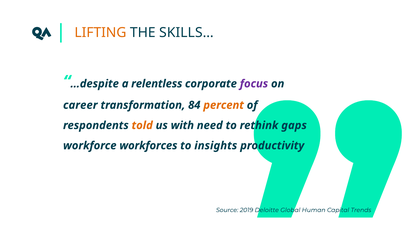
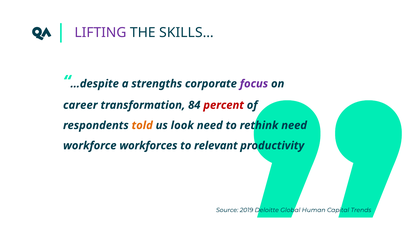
LIFTING colour: orange -> purple
relentless: relentless -> strengths
percent colour: orange -> red
with: with -> look
rethink gaps: gaps -> need
insights: insights -> relevant
